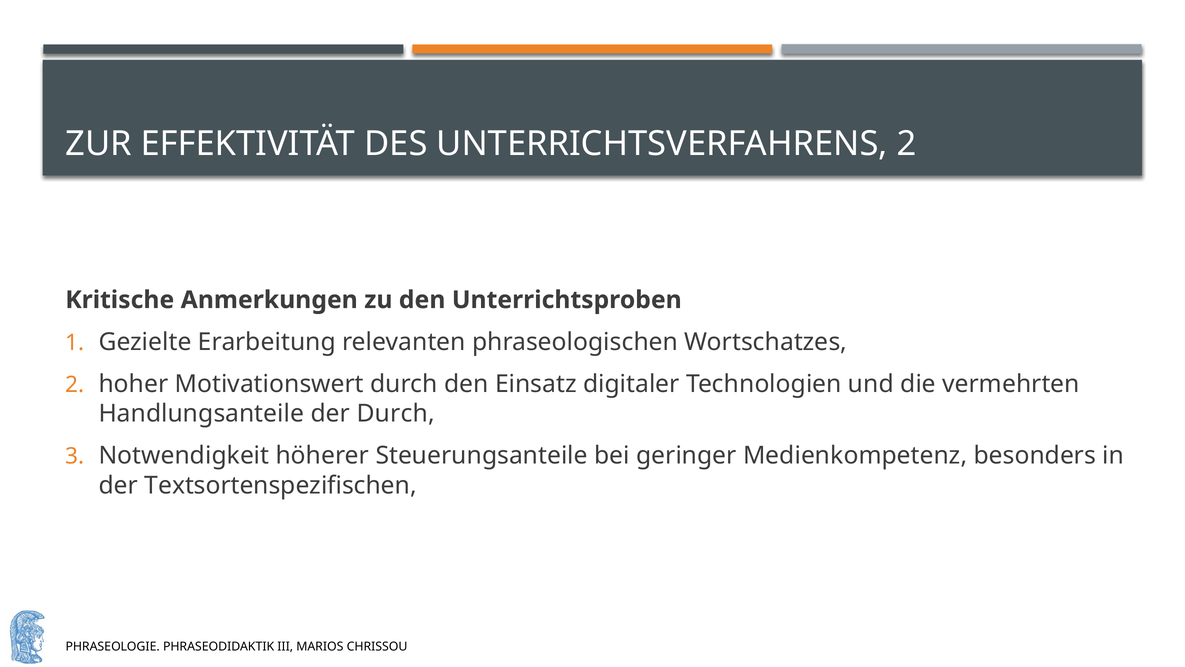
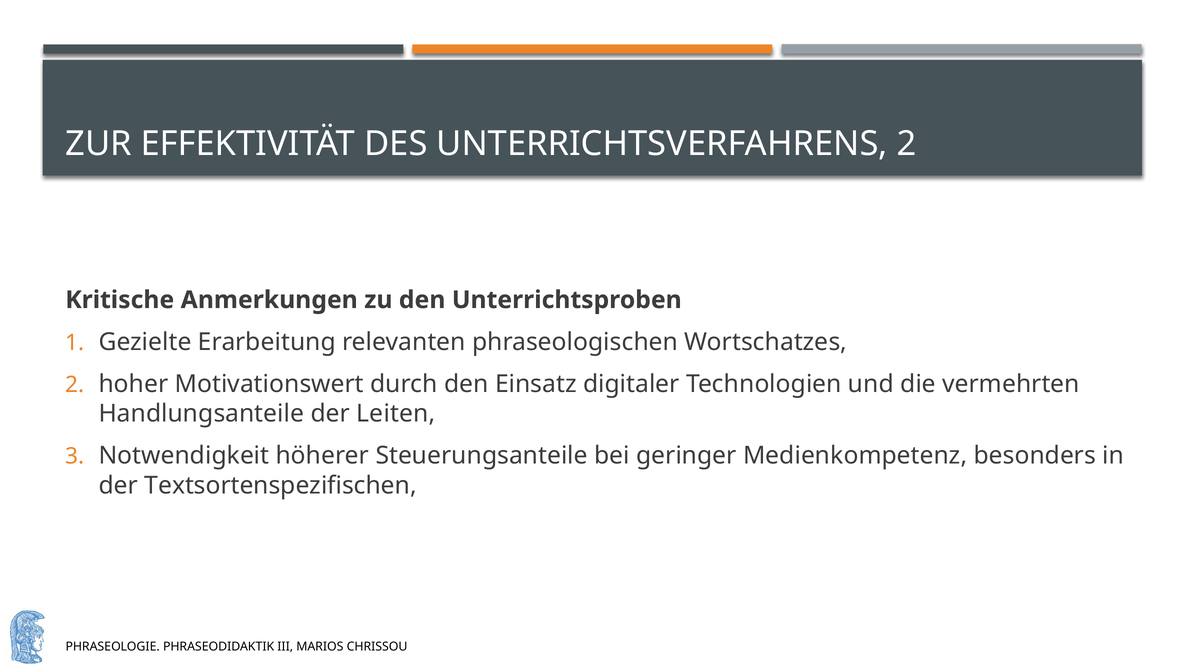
der Durch: Durch -> Leiten
